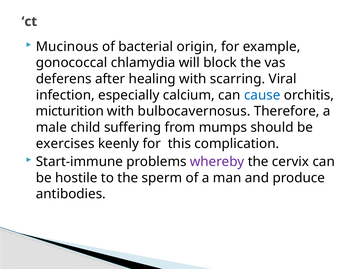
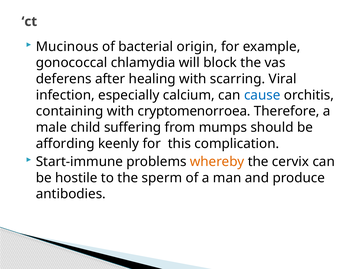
micturition: micturition -> containing
bulbocavernosus: bulbocavernosus -> cryptomenorroea
exercises: exercises -> affording
whereby colour: purple -> orange
